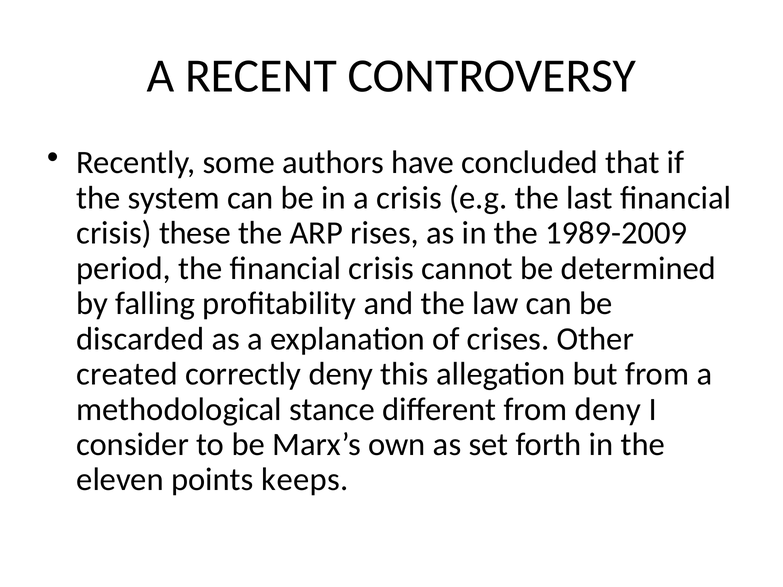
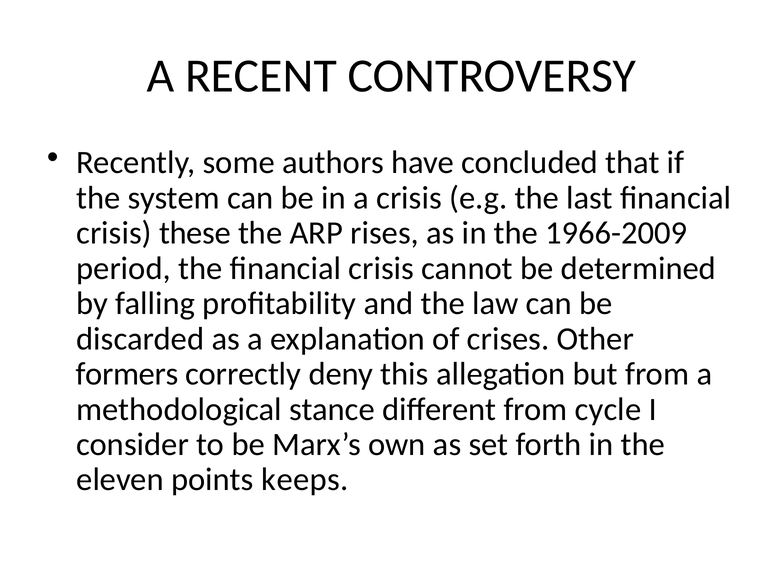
1989-2009: 1989-2009 -> 1966-2009
created: created -> formers
from deny: deny -> cycle
